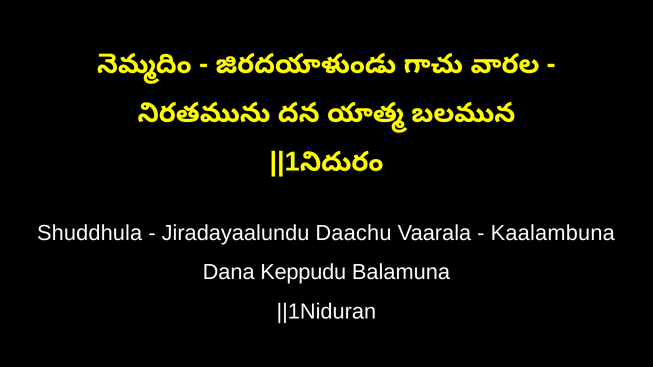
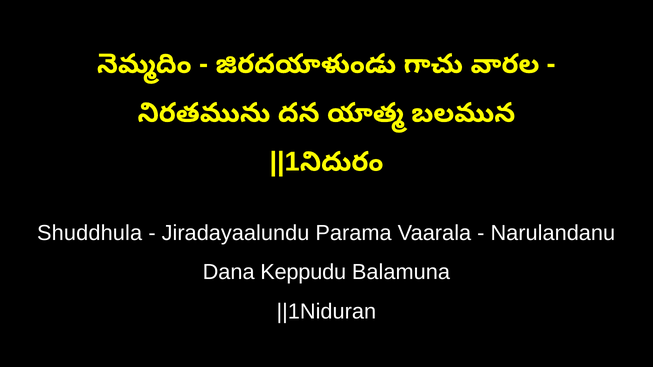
Daachu: Daachu -> Parama
Kaalambuna: Kaalambuna -> Narulandanu
